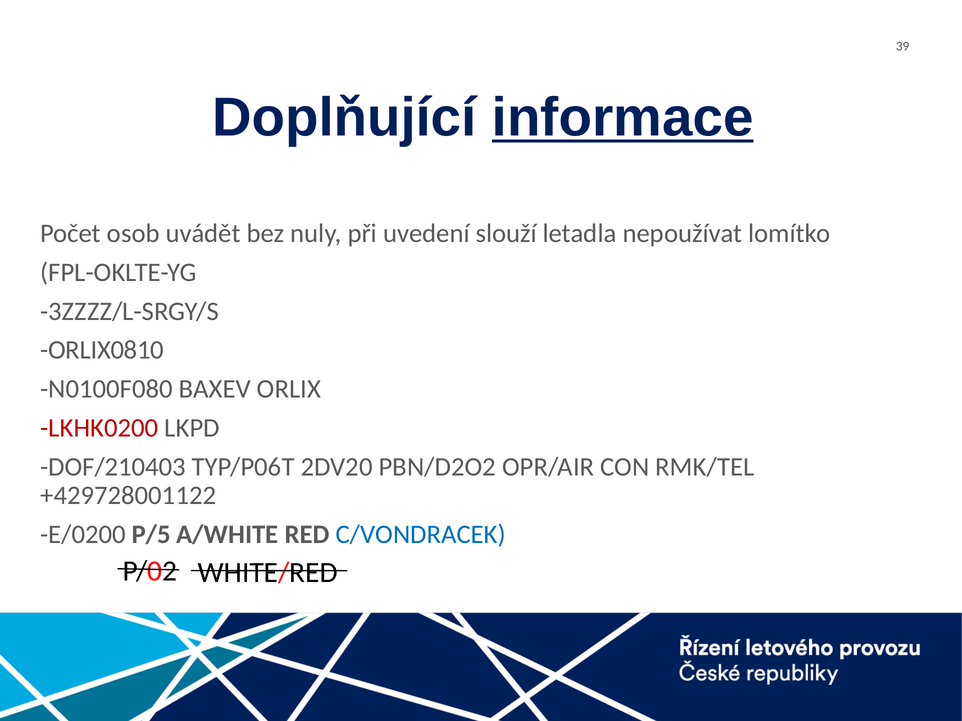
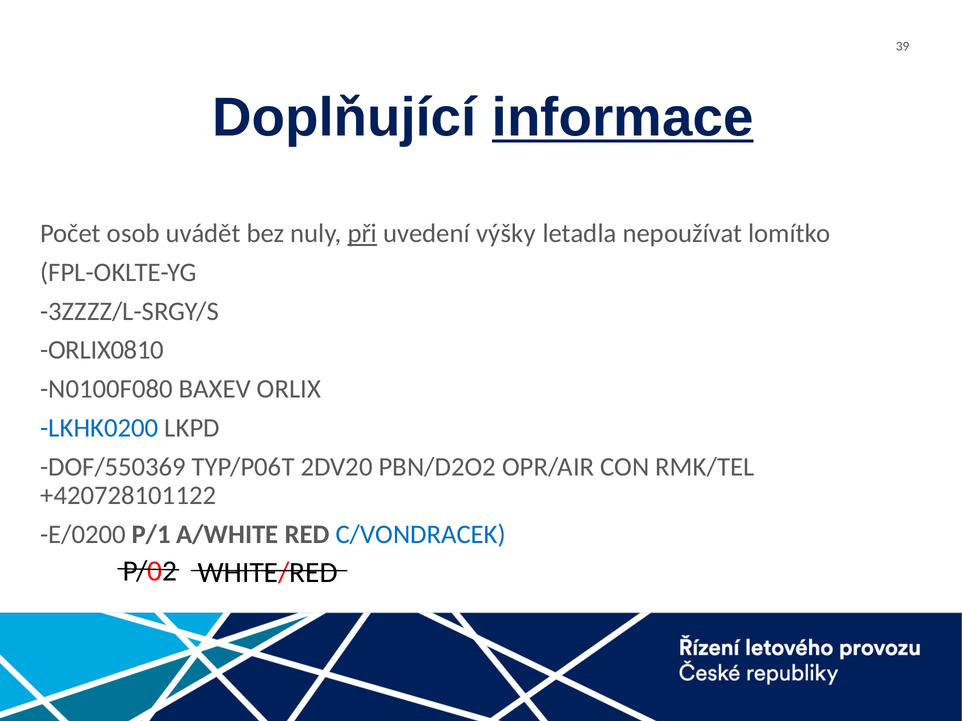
při underline: none -> present
slouží: slouží -> výšky
LKHK0200 colour: red -> blue
DOF/210403: DOF/210403 -> DOF/550369
+429728001122: +429728001122 -> +420728101122
P/5: P/5 -> P/1
